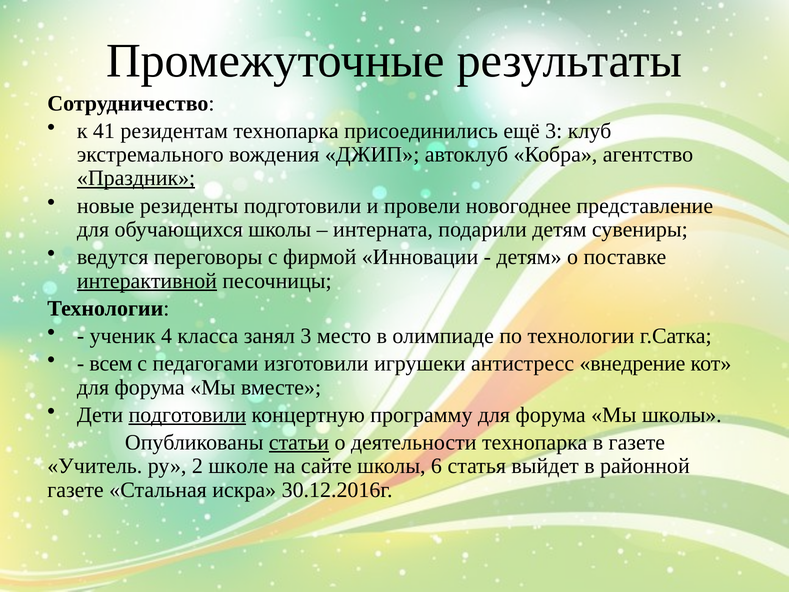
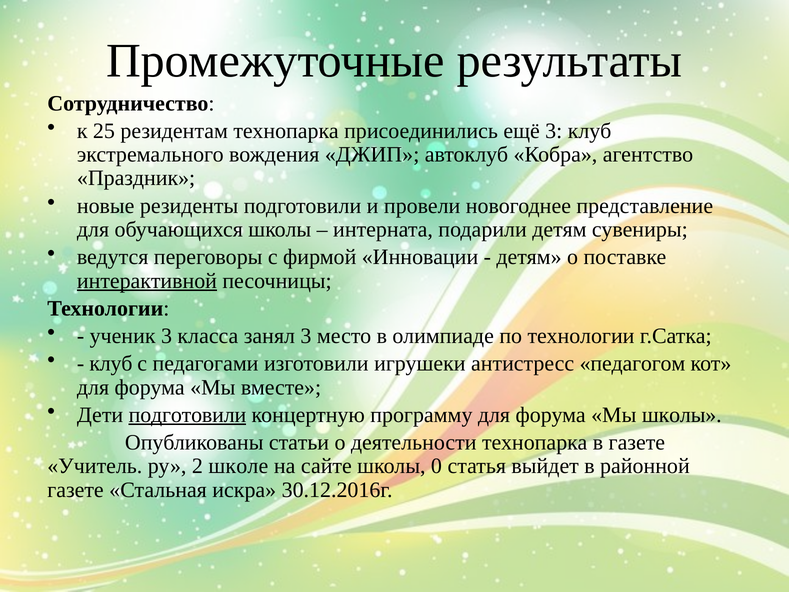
41: 41 -> 25
Праздник underline: present -> none
ученик 4: 4 -> 3
всем at (111, 363): всем -> клуб
внедрение: внедрение -> педагогом
статьи underline: present -> none
6: 6 -> 0
